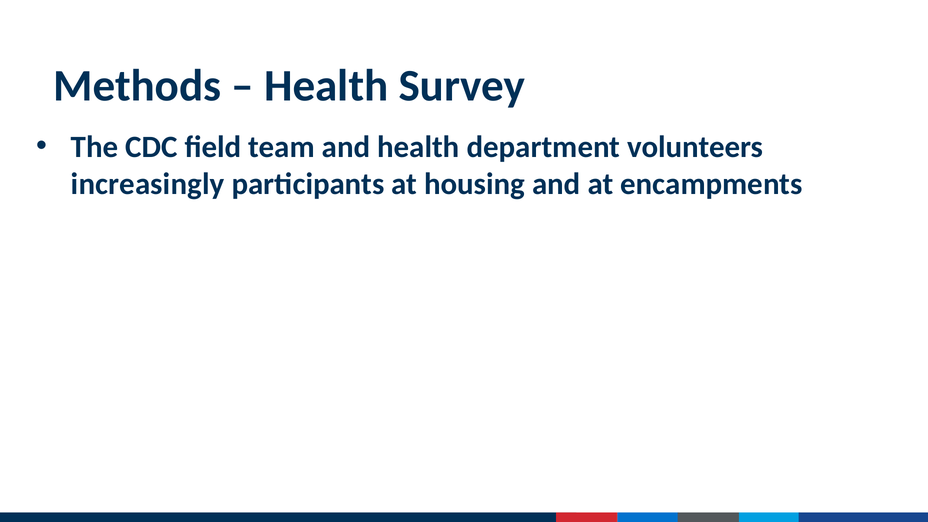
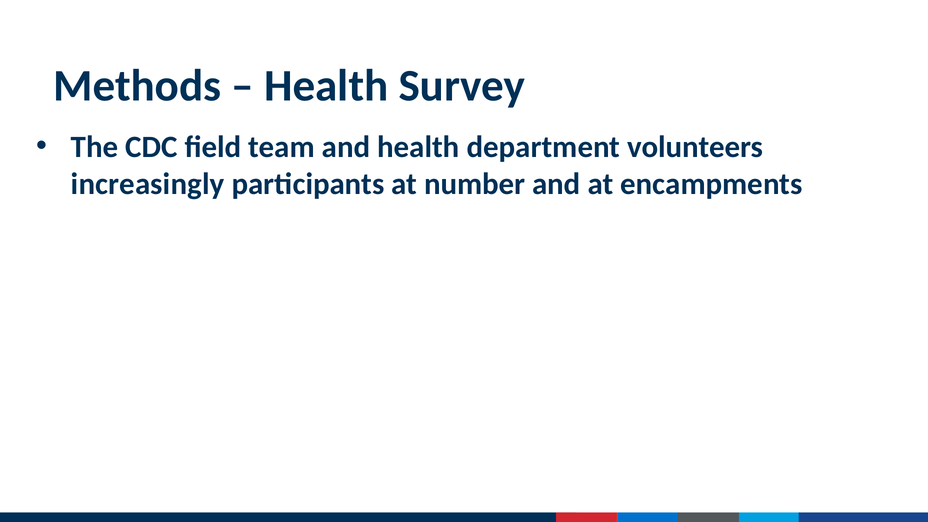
housing: housing -> number
